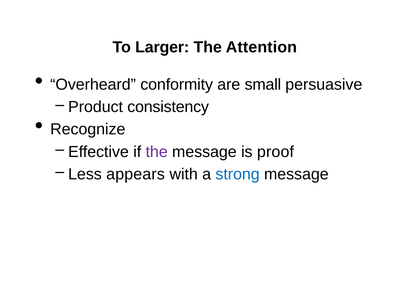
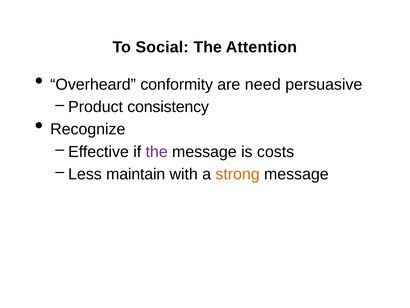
Larger: Larger -> Social
small: small -> need
proof: proof -> costs
appears: appears -> maintain
strong colour: blue -> orange
